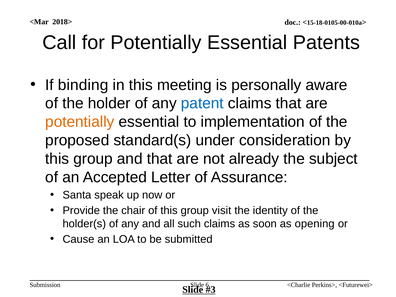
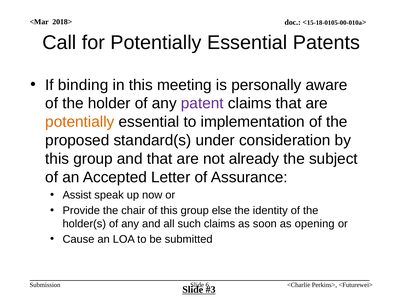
patent colour: blue -> purple
Santa: Santa -> Assist
visit: visit -> else
